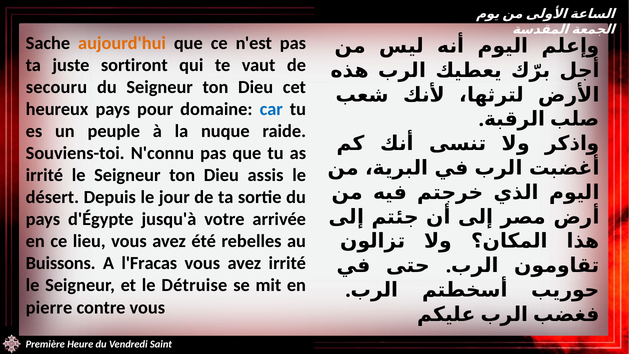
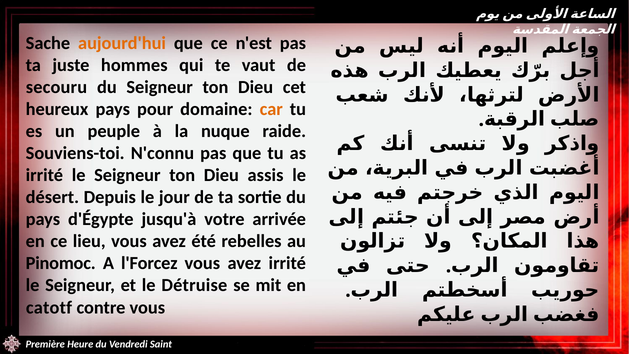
sortiront: sortiront -> hommes
car colour: blue -> orange
Buissons: Buissons -> Pinomoc
l'Fracas: l'Fracas -> l'Forcez
pierre: pierre -> catotf
